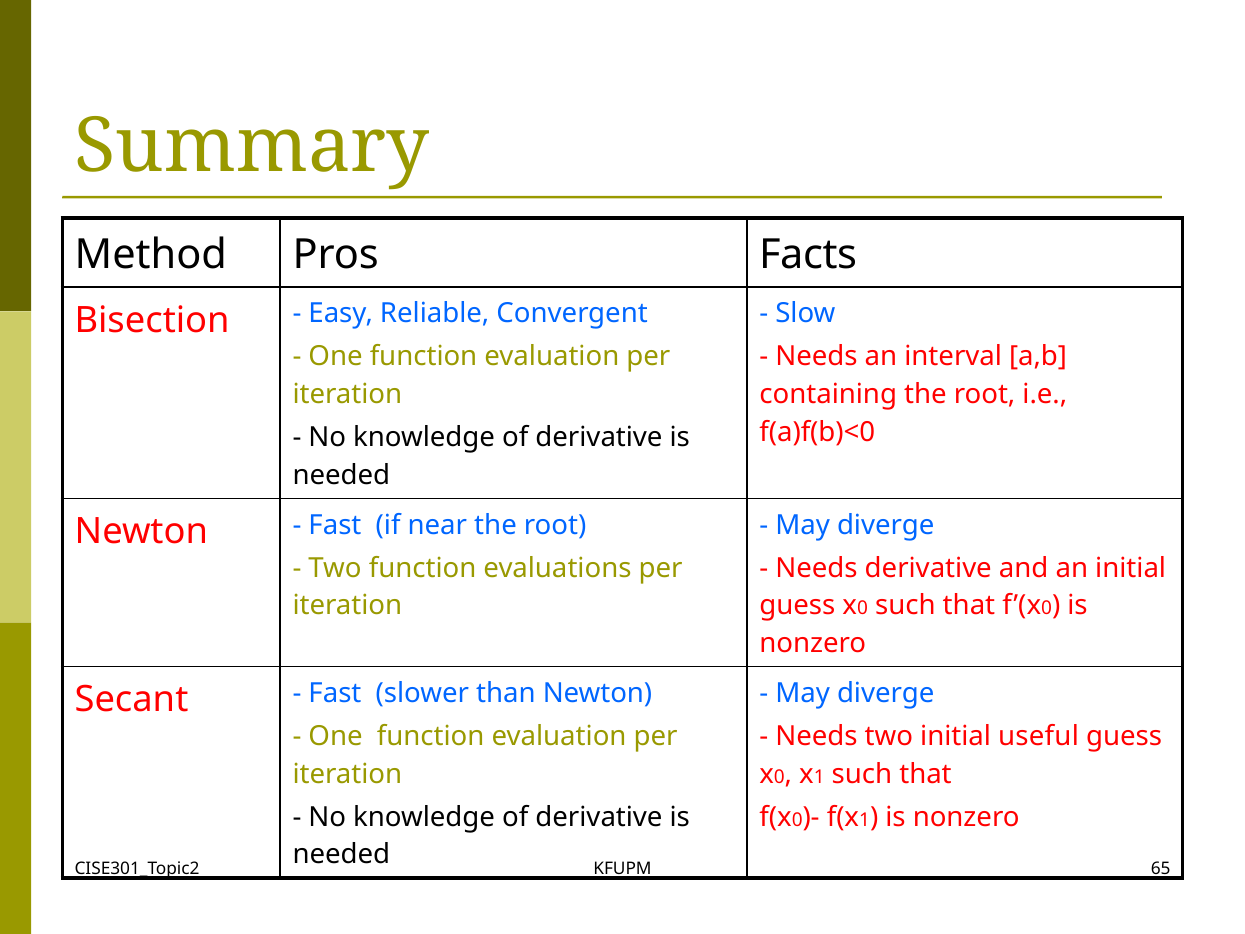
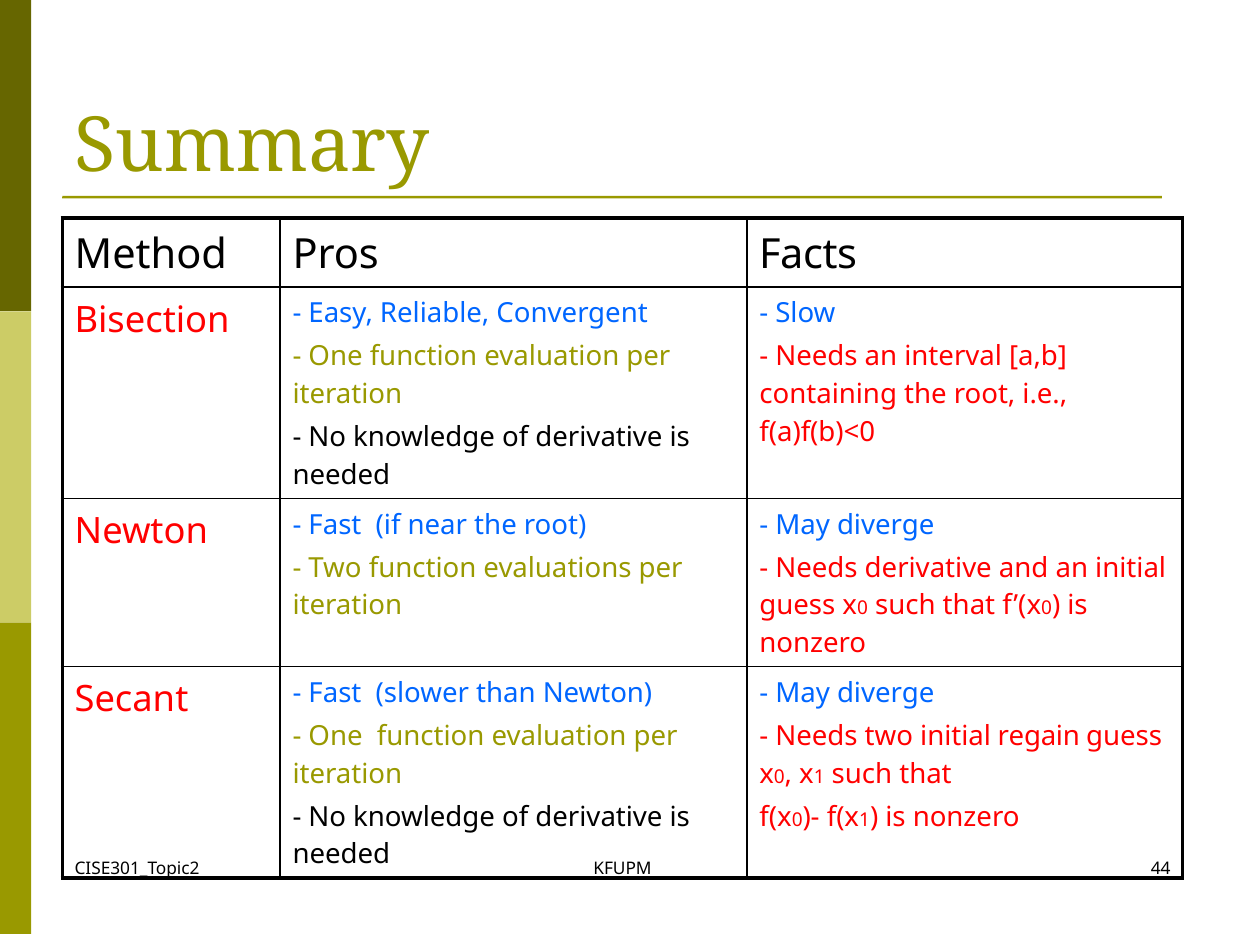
useful: useful -> regain
65: 65 -> 44
